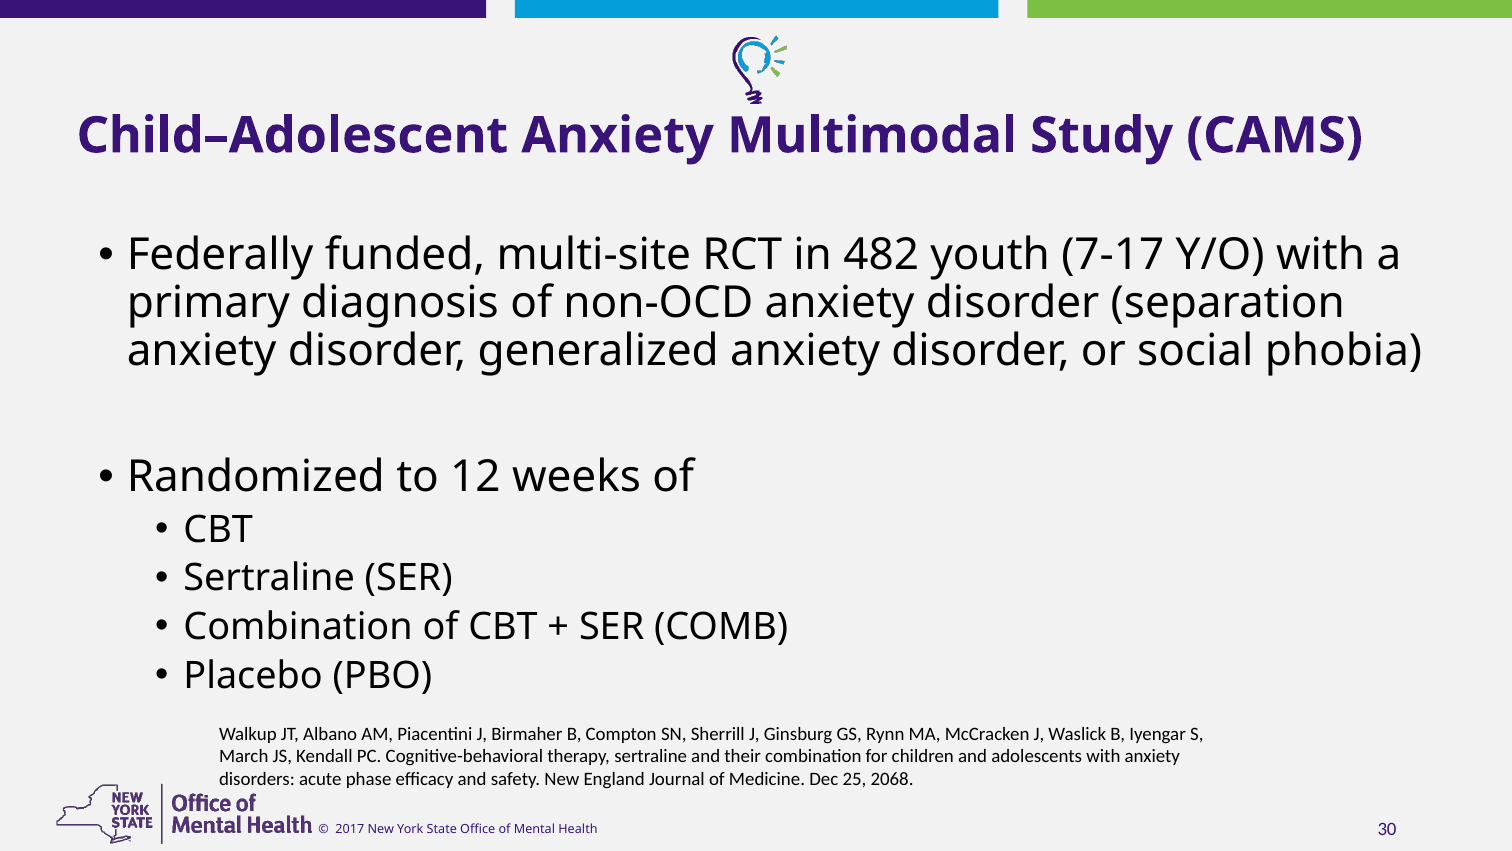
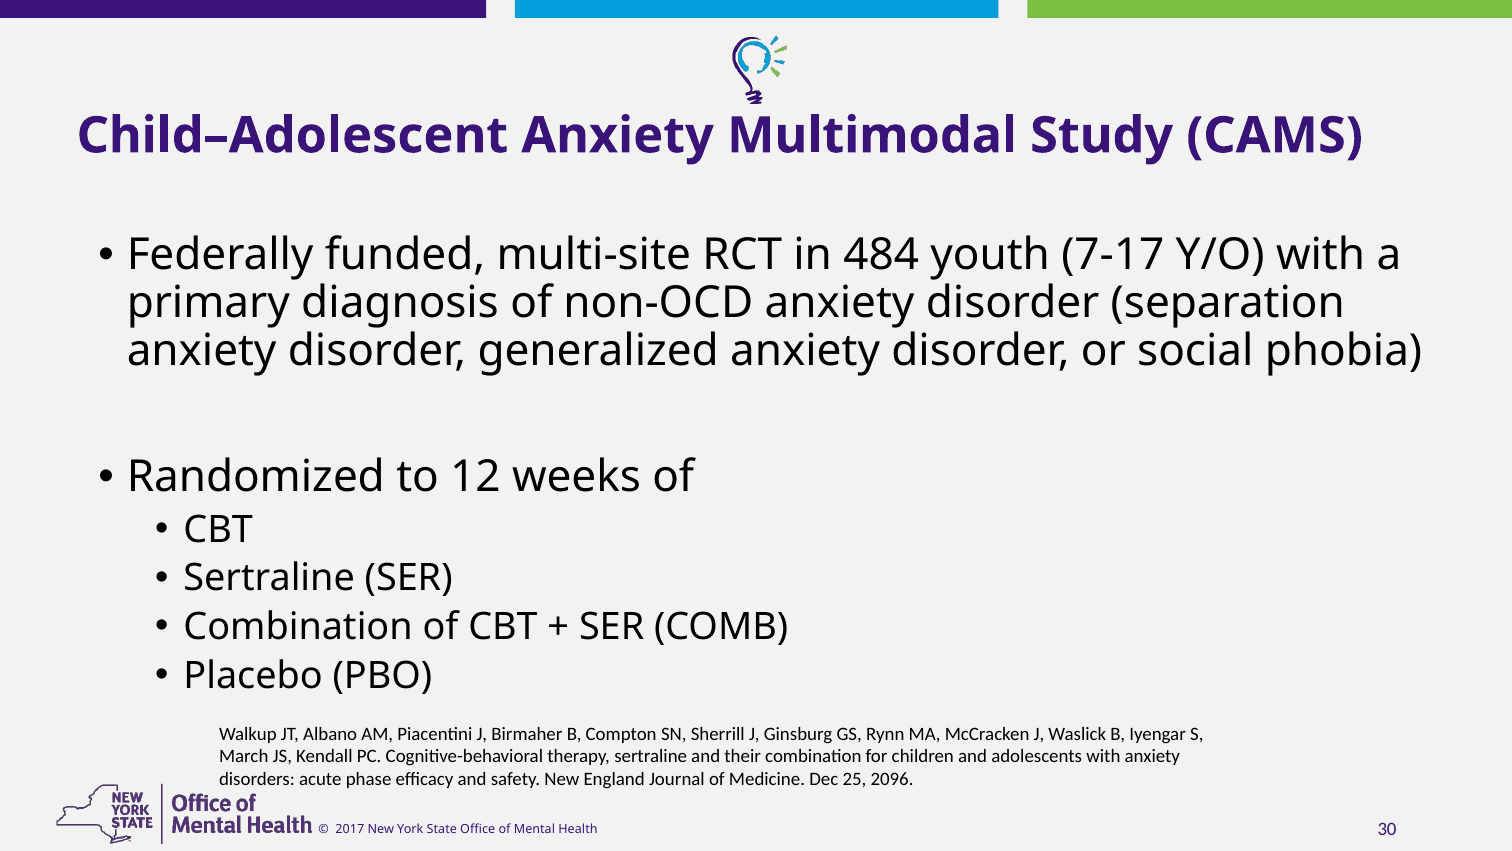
482: 482 -> 484
2068: 2068 -> 2096
